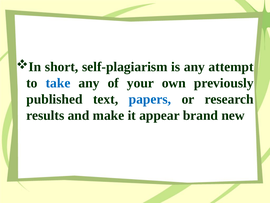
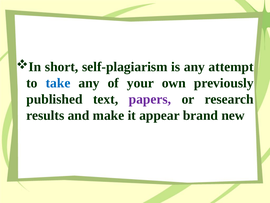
papers colour: blue -> purple
